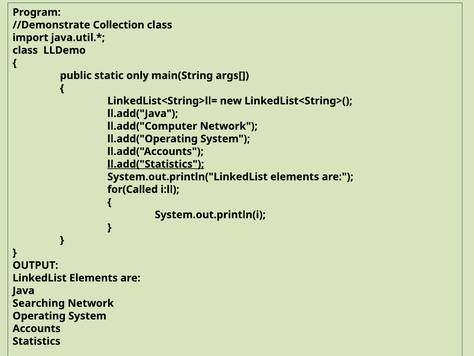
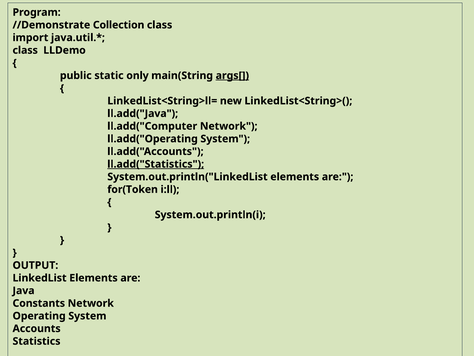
args[ underline: none -> present
for(Called: for(Called -> for(Token
Searching: Searching -> Constants
